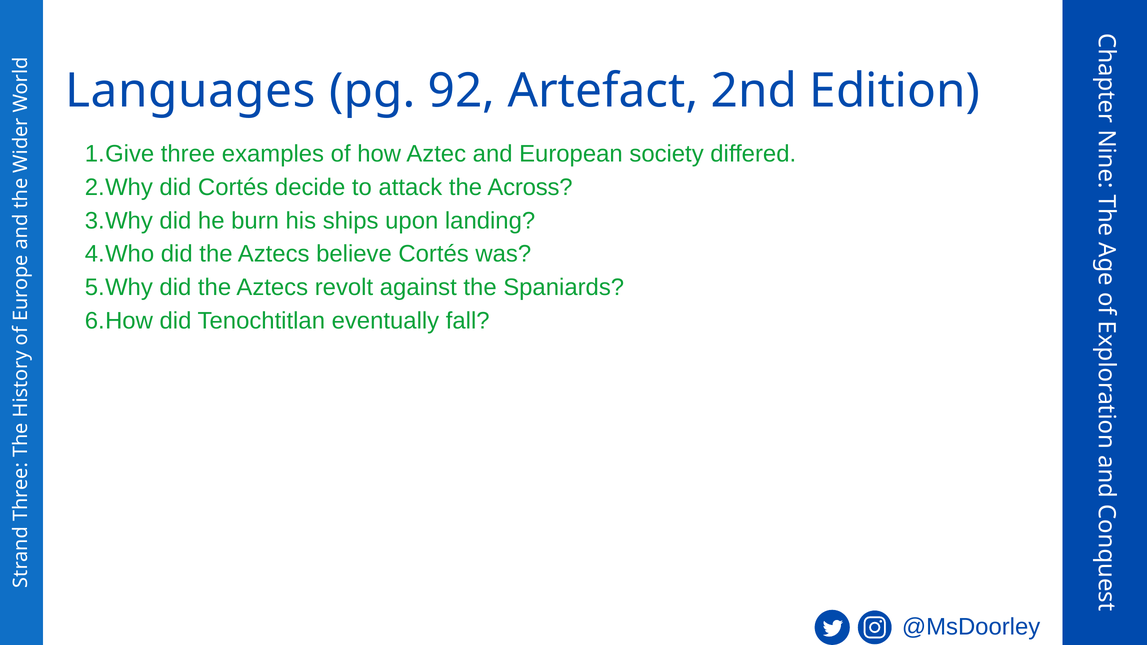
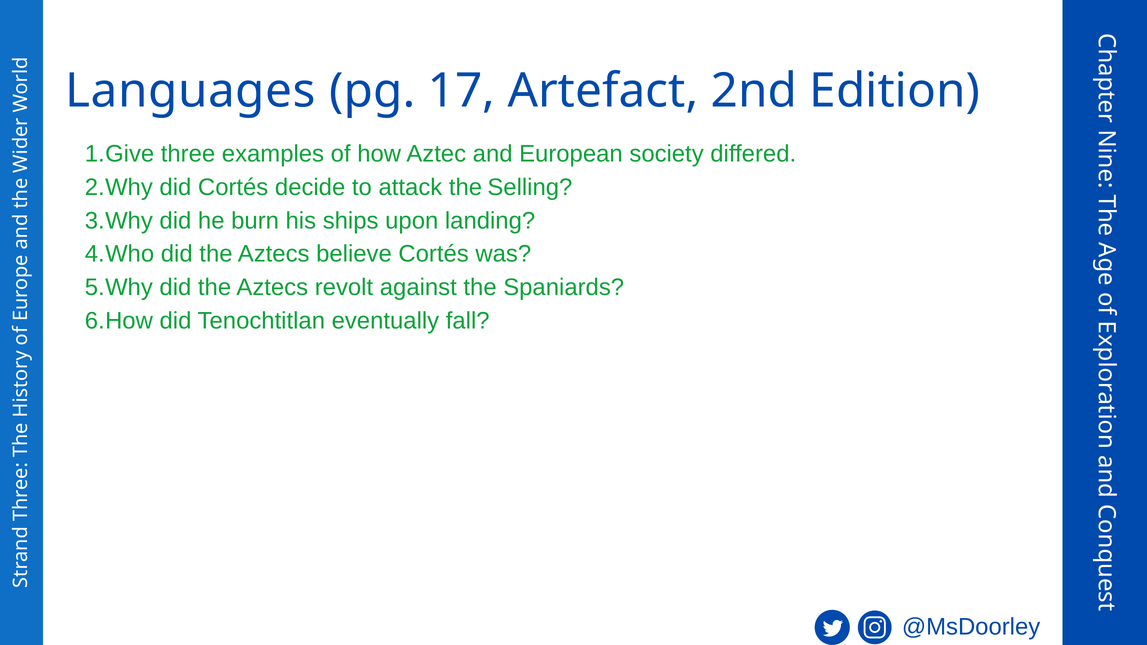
92: 92 -> 17
Across: Across -> Selling
